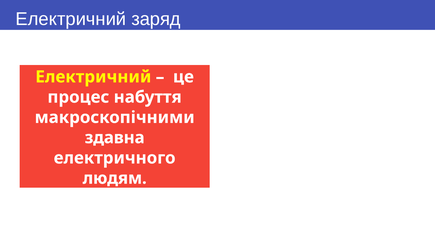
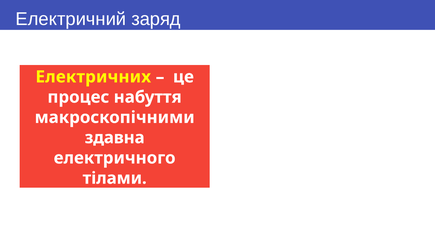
Електричний at (93, 77): Електричний -> Електричних
людям: людям -> тілами
